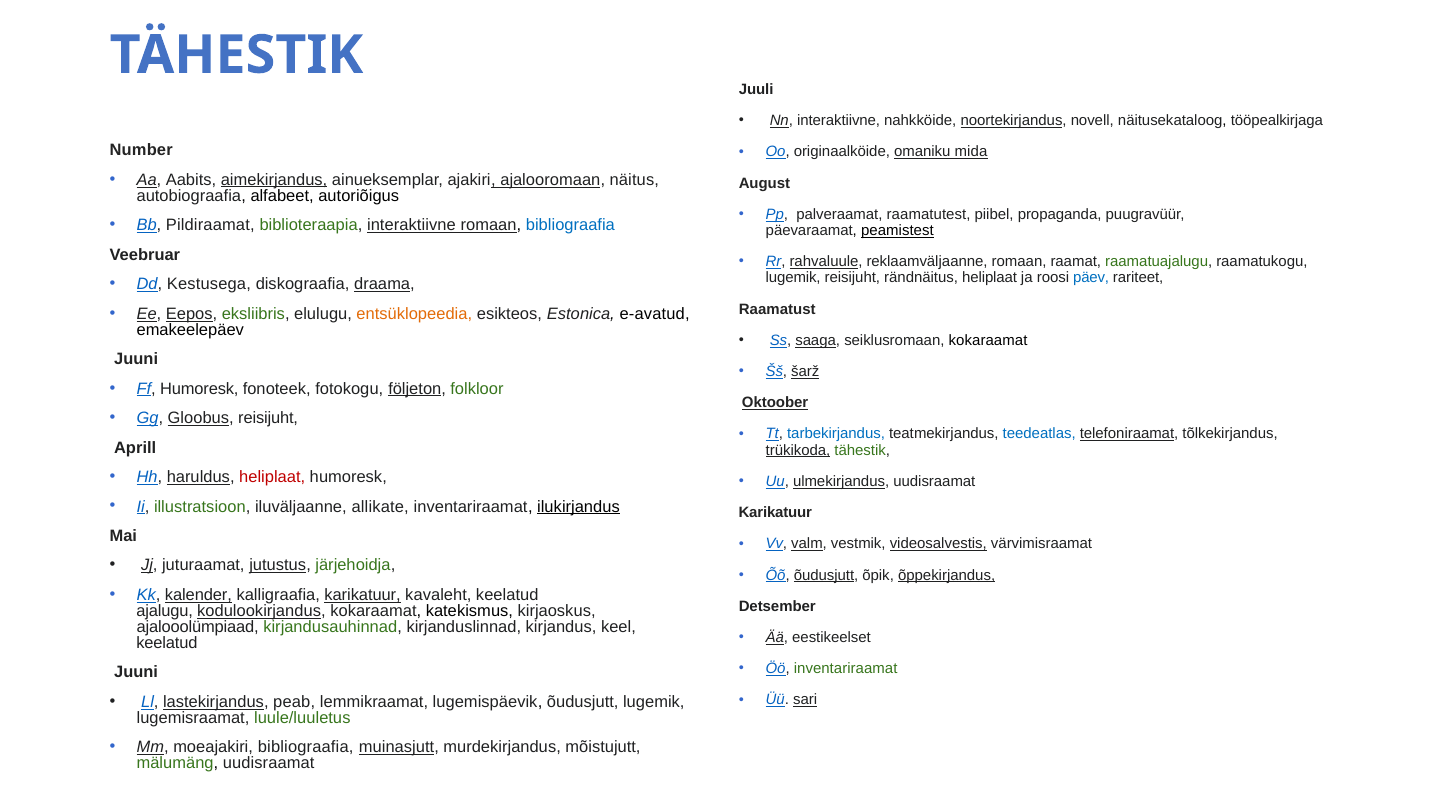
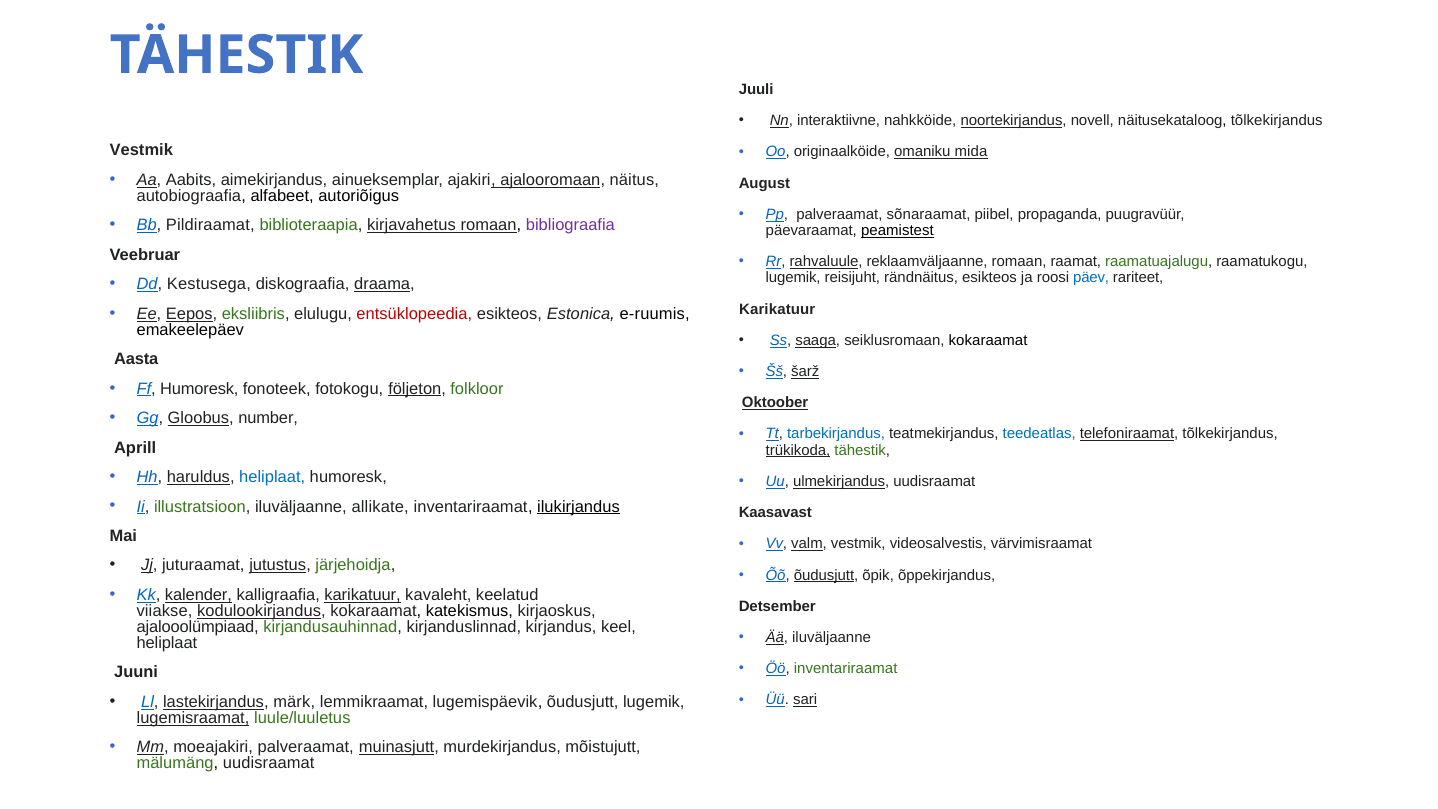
näitusekataloog tööpealkirjaga: tööpealkirjaga -> tõlkekirjandus
Number at (141, 150): Number -> Vestmik
aimekirjandus underline: present -> none
raamatutest: raamatutest -> sõnaraamat
biblioteraapia interaktiivne: interaktiivne -> kirjavahetus
bibliograafia at (570, 225) colour: blue -> purple
rändnäitus heliplaat: heliplaat -> esikteos
Raamatust at (777, 309): Raamatust -> Karikatuur
entsüklopeedia colour: orange -> red
e-avatud: e-avatud -> e-ruumis
Juuni at (136, 359): Juuni -> Aasta
Gloobus reisijuht: reisijuht -> number
heliplaat at (272, 477) colour: red -> blue
Karikatuur at (775, 513): Karikatuur -> Kaasavast
videosalvestis underline: present -> none
õppekirjandus underline: present -> none
ajalugu: ajalugu -> viiakse
Ää eestikeelset: eestikeelset -> iluväljaanne
keelatud at (167, 643): keelatud -> heliplaat
peab: peab -> märk
lugemisraamat underline: none -> present
moeajakiri bibliograafia: bibliograafia -> palveraamat
